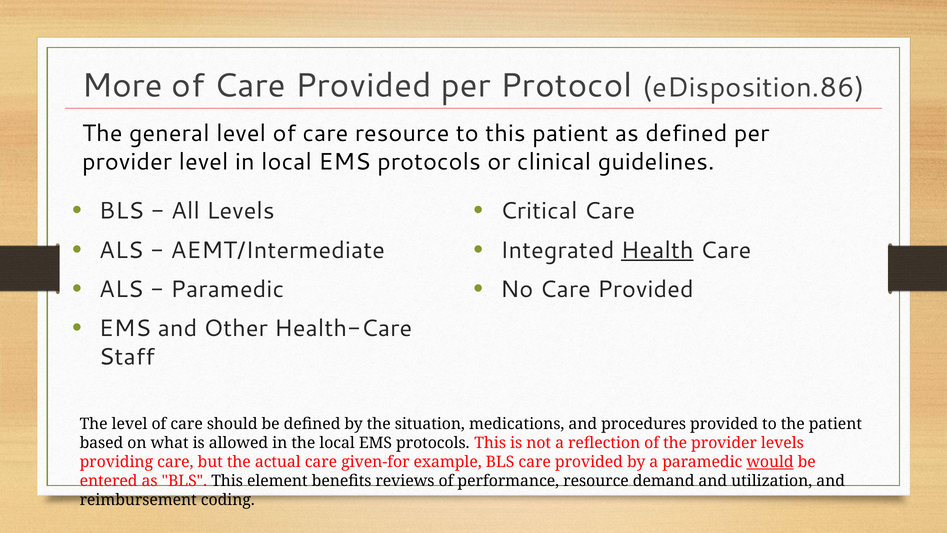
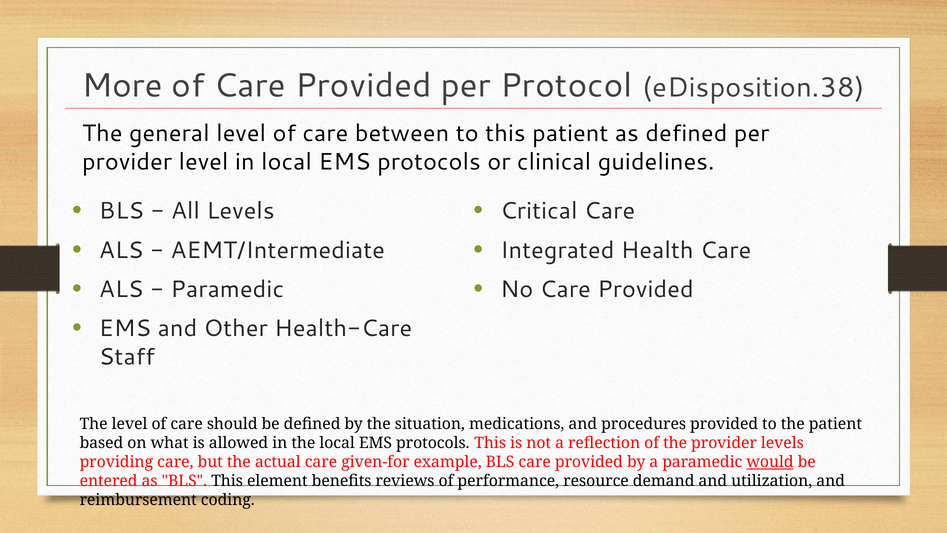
eDisposition.86: eDisposition.86 -> eDisposition.38
care resource: resource -> between
Health underline: present -> none
